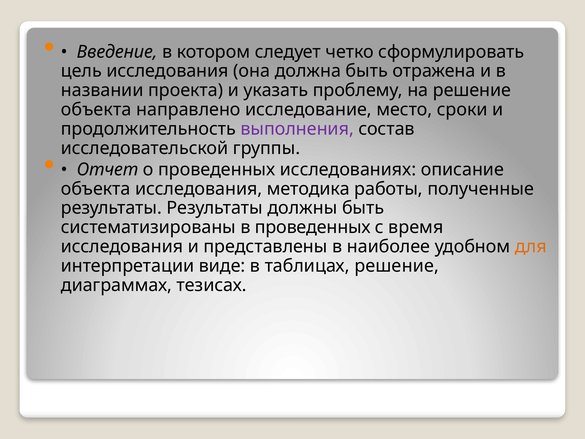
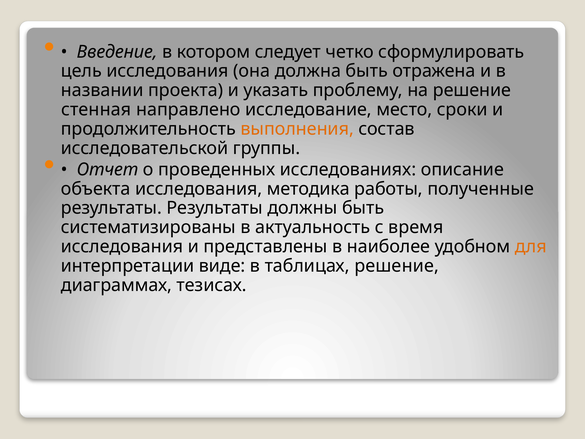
объекта at (96, 110): объекта -> стенная
выполнения colour: purple -> orange
в проведенных: проведенных -> актуальность
